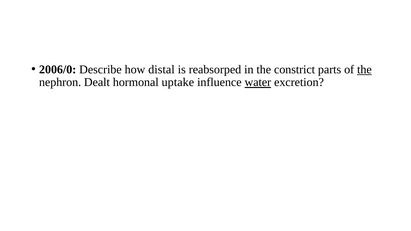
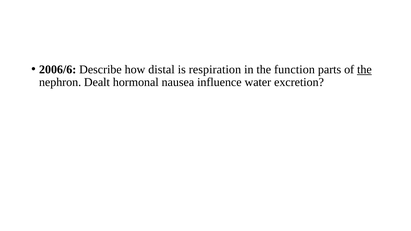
2006/0: 2006/0 -> 2006/6
reabsorped: reabsorped -> respiration
constrict: constrict -> function
uptake: uptake -> nausea
water underline: present -> none
